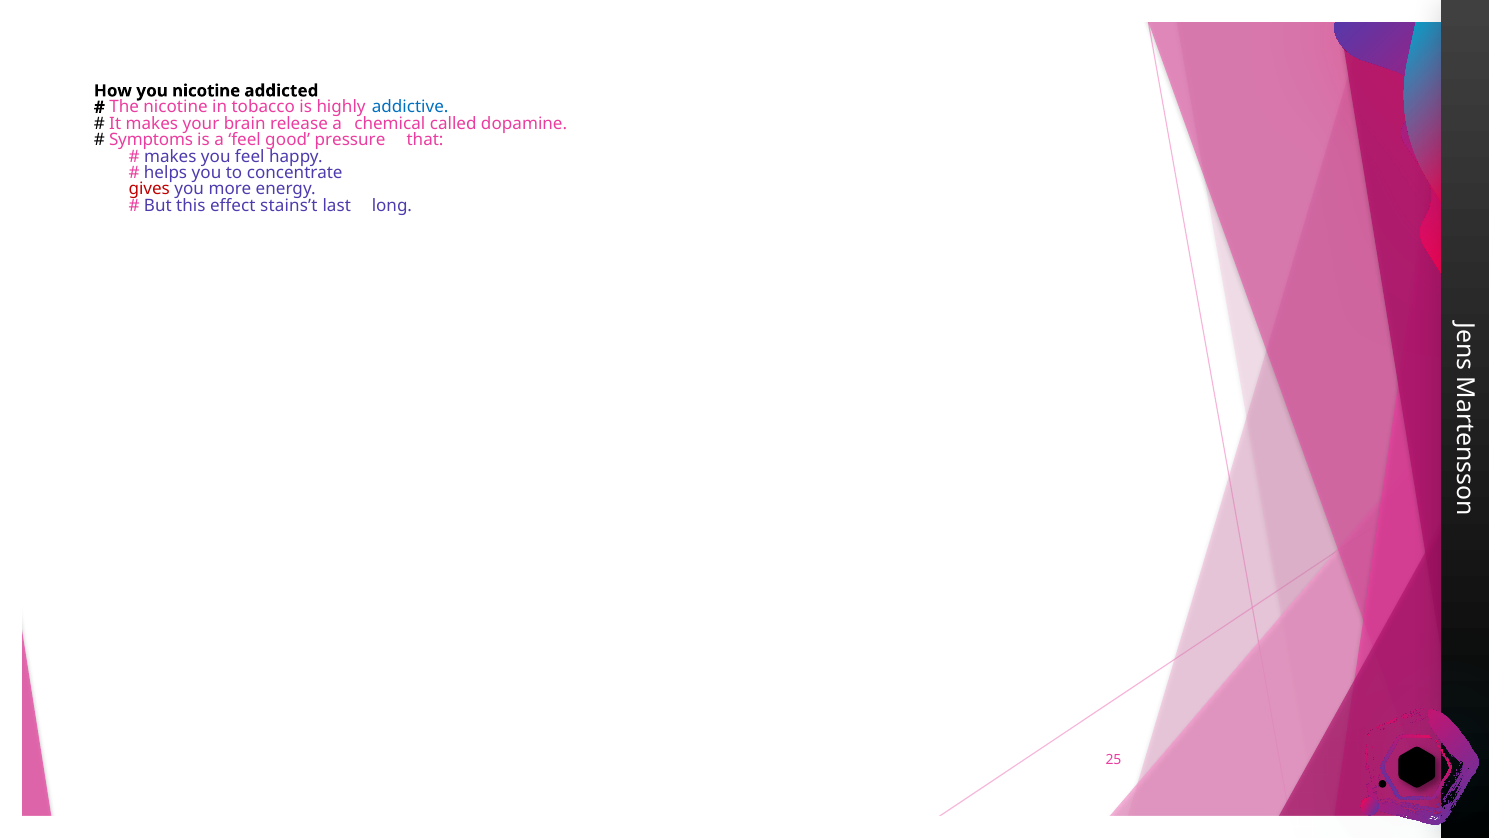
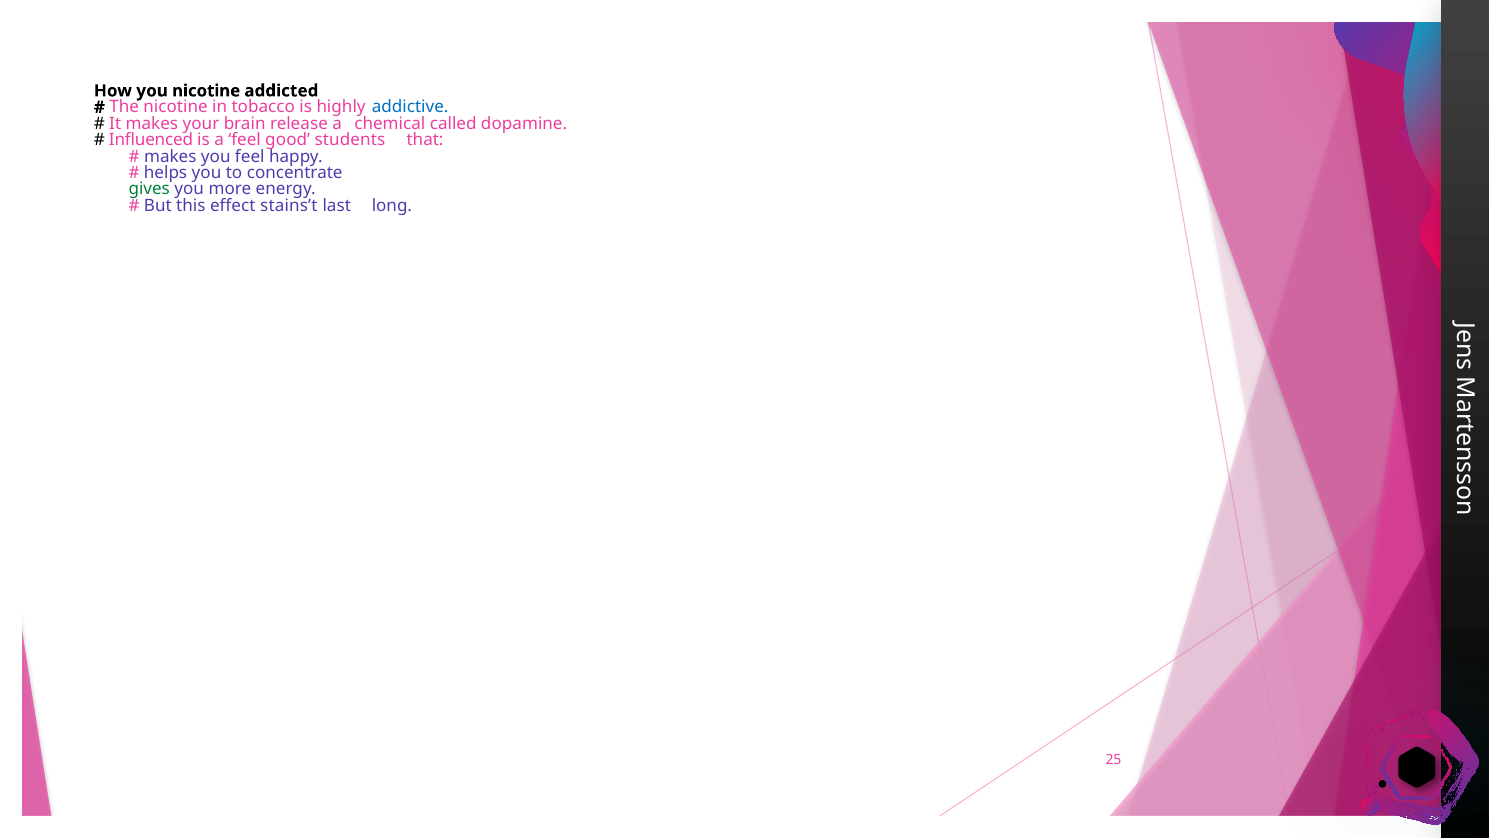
Symptoms: Symptoms -> Influenced
pressure: pressure -> students
gives colour: red -> green
